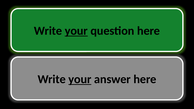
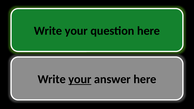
your at (76, 31) underline: present -> none
